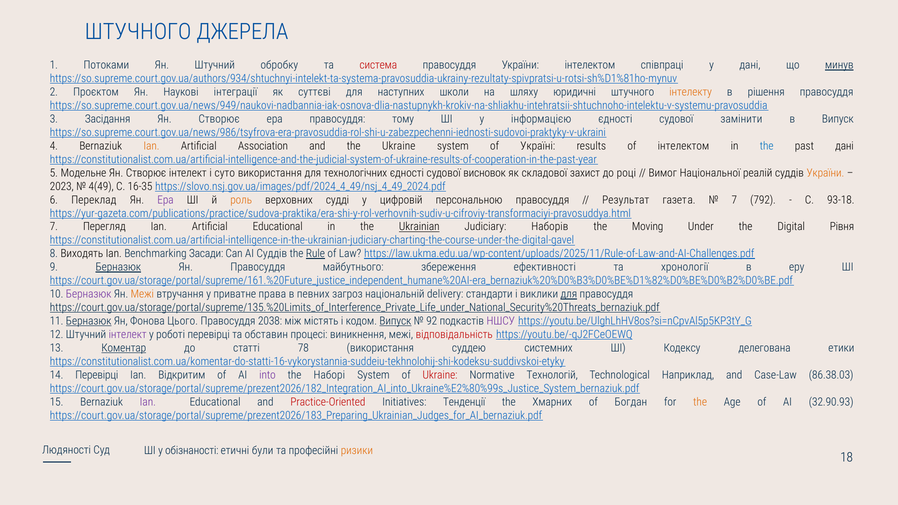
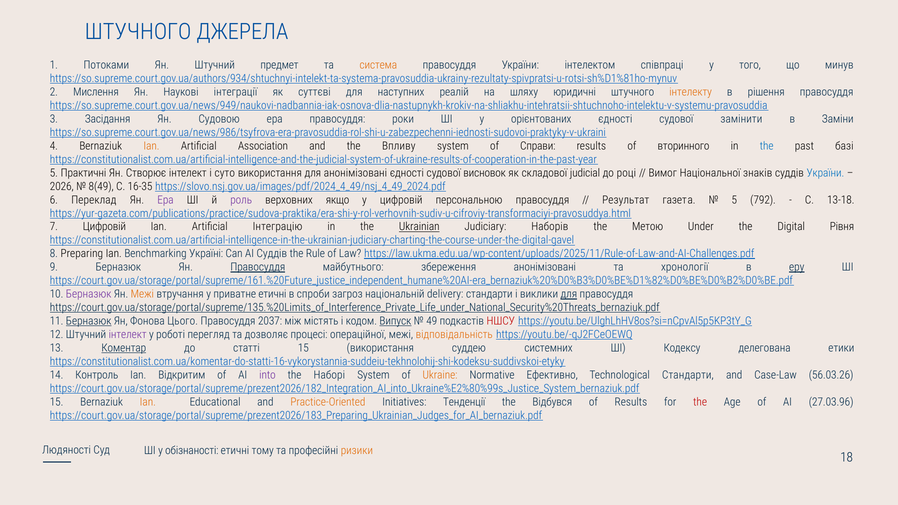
обробку: обробку -> предмет
система colour: red -> orange
у дані: дані -> того
минув underline: present -> none
Проєктом: Проєктом -> Мислення
школи: школи -> реалій
Створює at (219, 119): Створює -> Судовою
тому: тому -> роки
інформацією: інформацією -> орієнтованих
в Випуск: Випуск -> Заміни
the Ukraine: Ukraine -> Впливу
Україні: Україні -> Справи
of інтелектом: інтелектом -> вторинного
past дані: дані -> базі
Модельне: Модельне -> Практичні
для технологічних: технологічних -> анонімізовані
захист: захист -> judicial
реалій: реалій -> знаків
України at (825, 173) colour: orange -> blue
2023: 2023 -> 2026
4(49: 4(49 -> 8(49
роль colour: orange -> purple
судді: судді -> якщо
7 at (734, 200): 7 -> 5
93-18: 93-18 -> 13-18
7 Перегляд: Перегляд -> Цифровій
Artificial Educational: Educational -> Інтеграцію
Moving: Moving -> Метою
Виходять: Виходять -> Preparing
Засади: Засади -> Україні
Rule underline: present -> none
Берназюк at (118, 267) underline: present -> none
Правосуддя at (258, 267) underline: none -> present
збереження ефективності: ефективності -> анонімізовані
еру underline: none -> present
приватне права: права -> етичні
певних: певних -> спроби
2038: 2038 -> 2037
92: 92 -> 49
НШСУ colour: purple -> red
роботі перевірці: перевірці -> перегляд
обставин: обставин -> дозволяє
виникнення: виникнення -> операційної
відповідальність colour: red -> orange
статті 78: 78 -> 15
14 Перевірці: Перевірці -> Контроль
Ukraine at (440, 375) colour: red -> orange
Технологій: Технологій -> Ефективно
Technological Наприклад: Наприклад -> Стандарти
86.38.03: 86.38.03 -> 56.03.26
Ian at (148, 402) colour: purple -> orange
Practice-Oriented colour: red -> orange
Хмарних: Хмарних -> Відбувся
of Богдан: Богдан -> Results
the at (700, 402) colour: orange -> red
32.90.93: 32.90.93 -> 27.03.96
були: були -> тому
